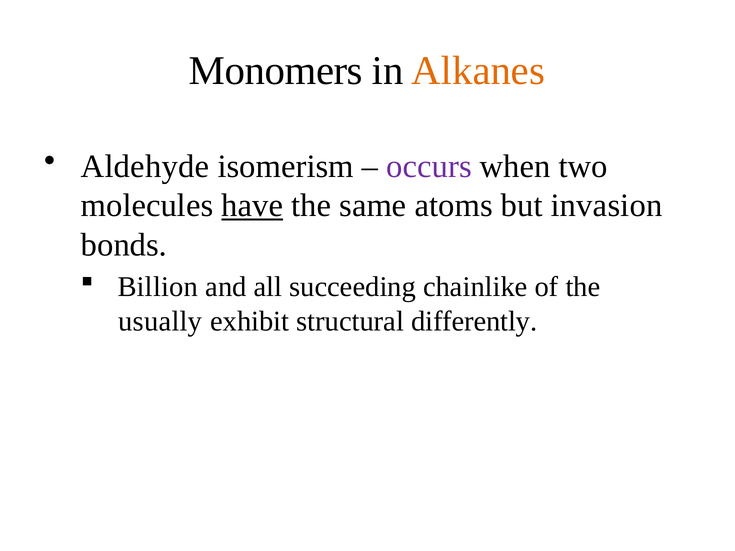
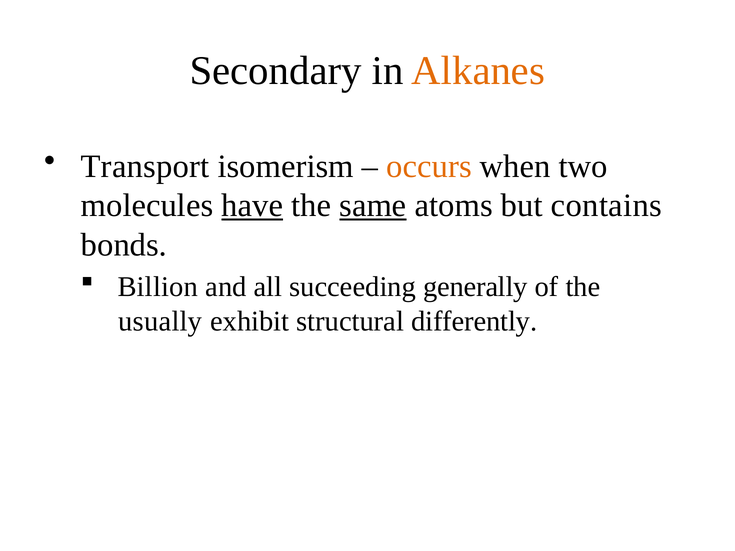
Monomers: Monomers -> Secondary
Aldehyde: Aldehyde -> Transport
occurs colour: purple -> orange
same underline: none -> present
invasion: invasion -> contains
chainlike: chainlike -> generally
